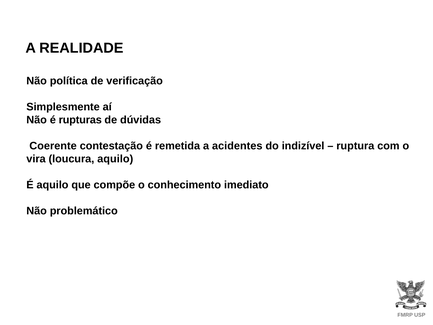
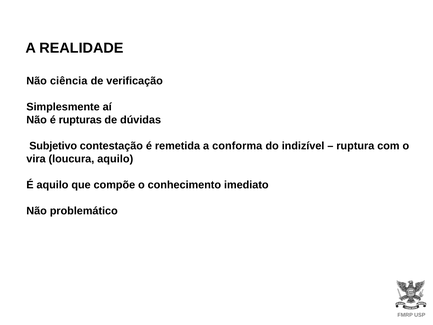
política: política -> ciência
Coerente: Coerente -> Subjetivo
acidentes: acidentes -> conforma
